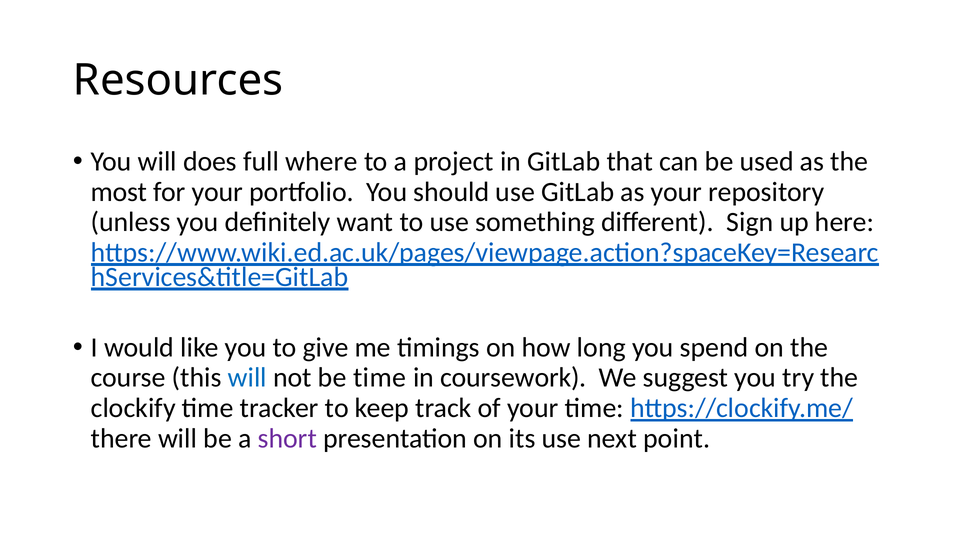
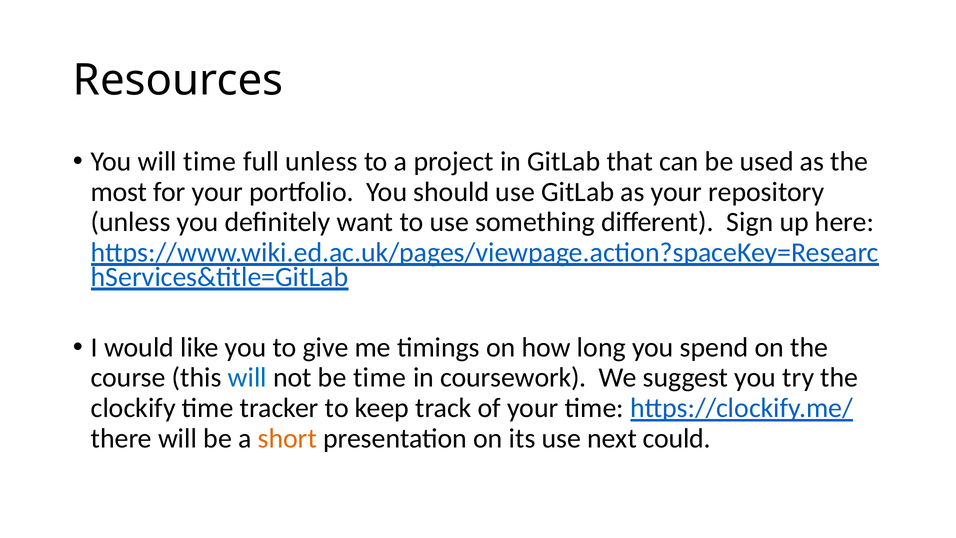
will does: does -> time
full where: where -> unless
short colour: purple -> orange
point: point -> could
